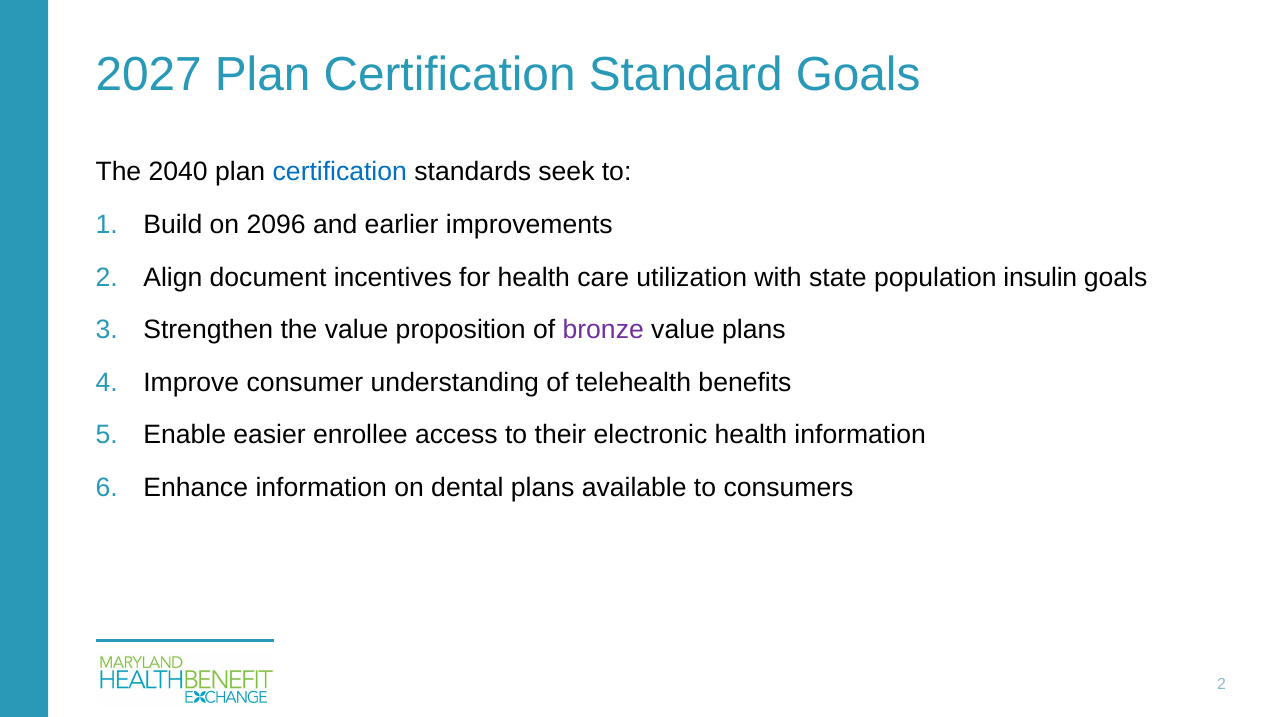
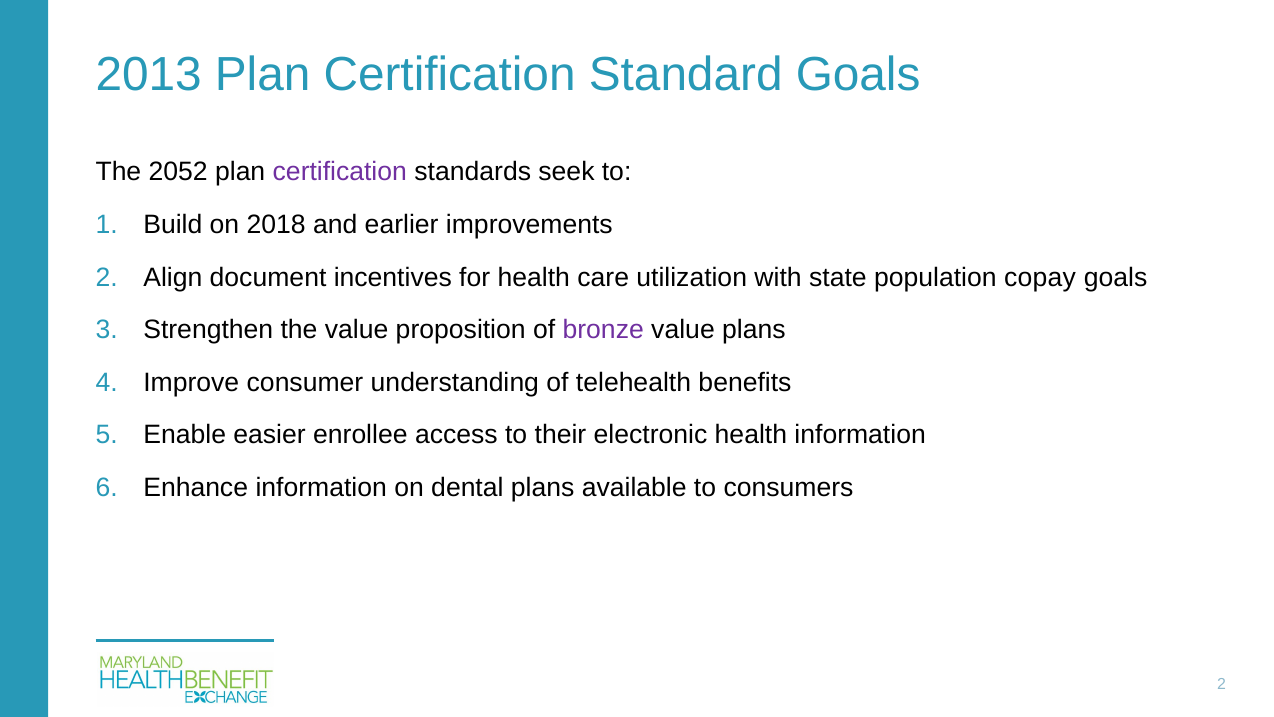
2027: 2027 -> 2013
2040: 2040 -> 2052
certification at (340, 172) colour: blue -> purple
2096: 2096 -> 2018
insulin: insulin -> copay
